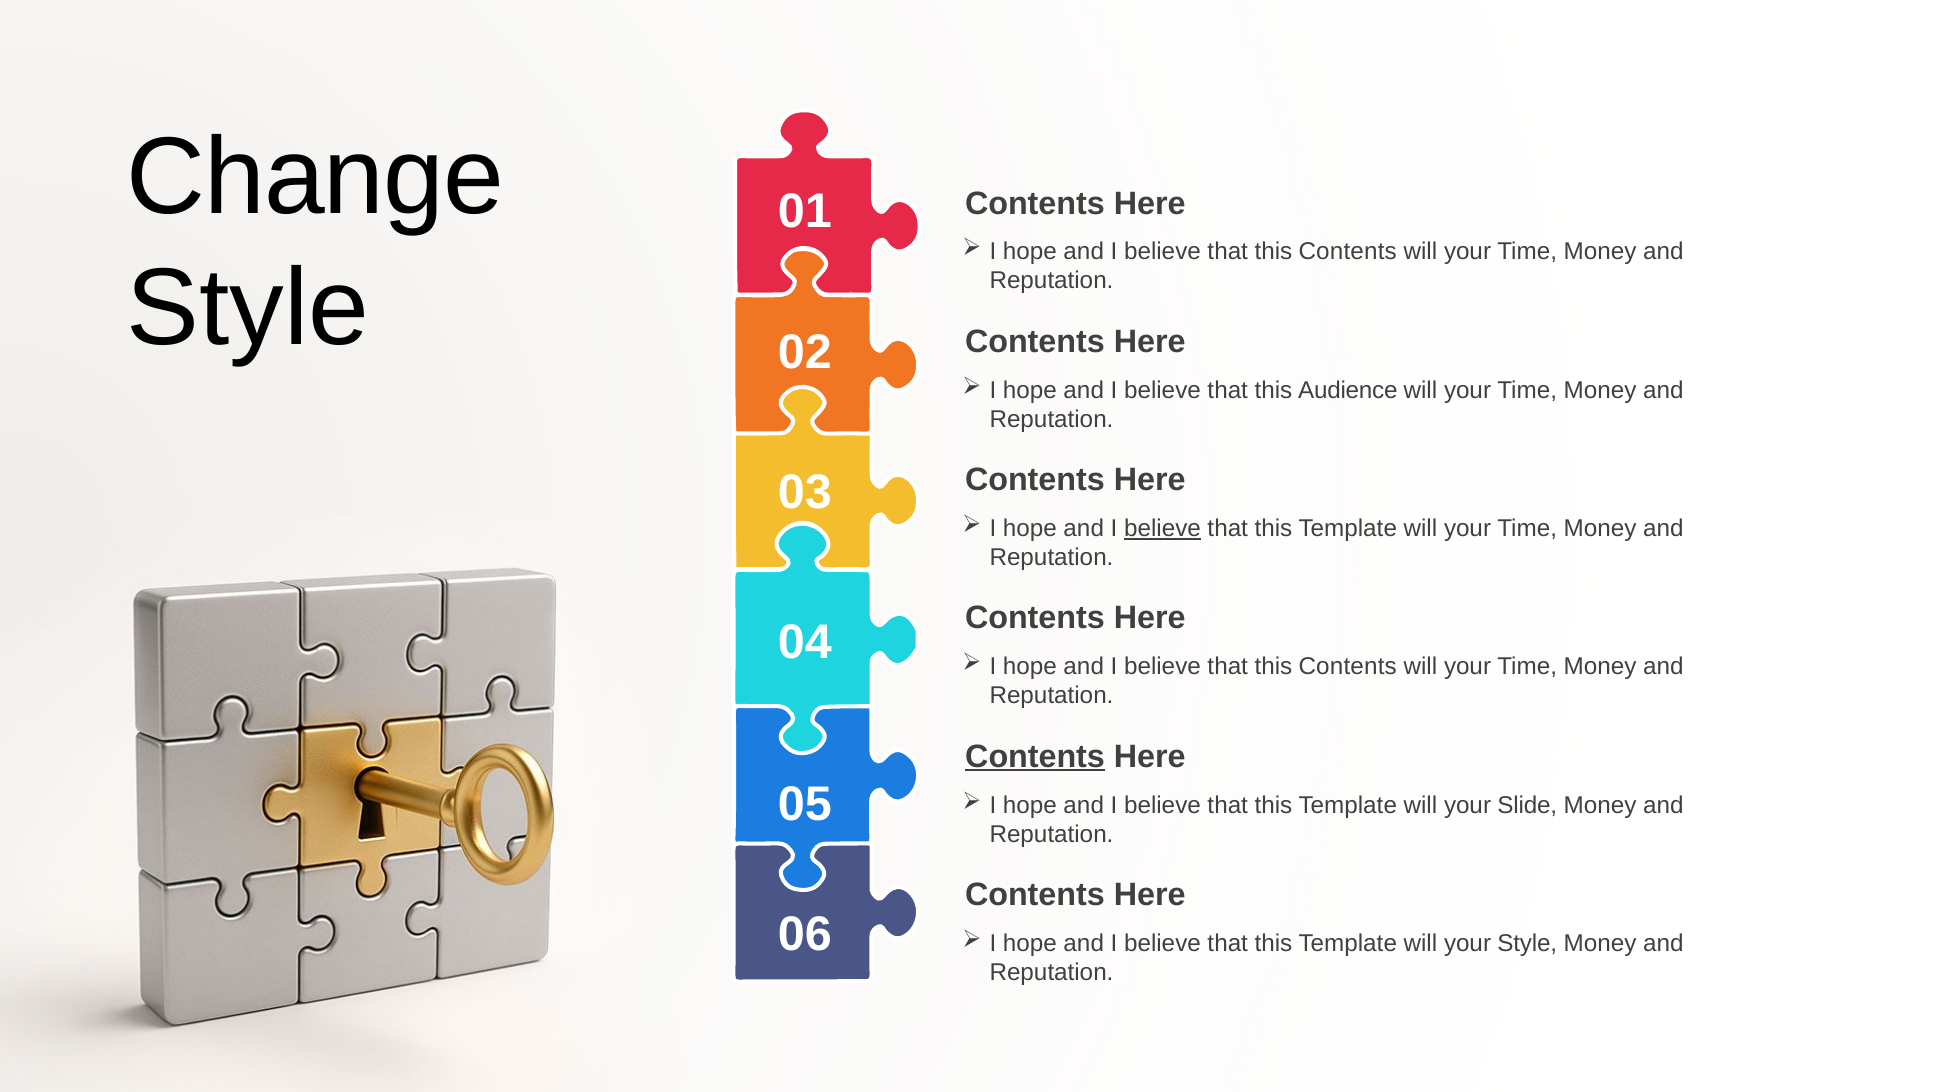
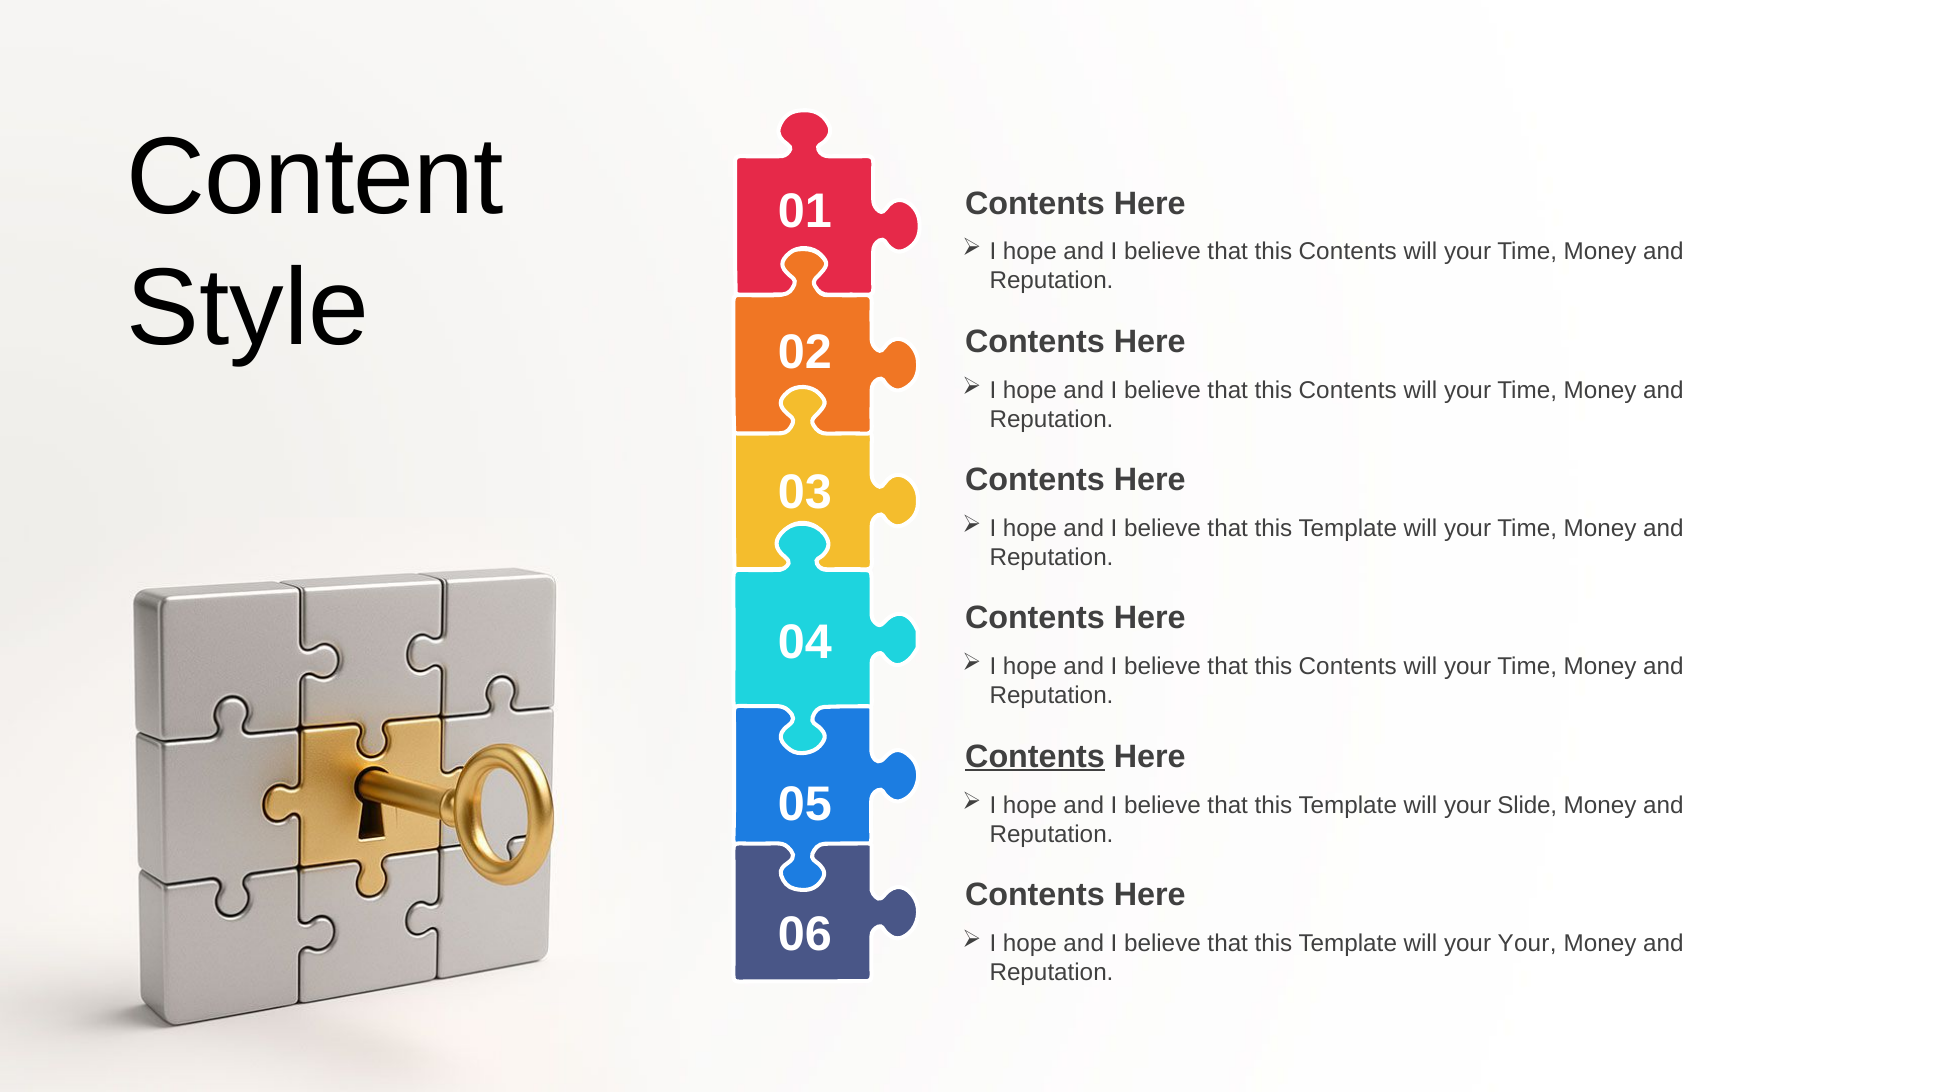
Change: Change -> Content
Audience at (1348, 390): Audience -> Contents
believe at (1163, 528) underline: present -> none
your Style: Style -> Your
